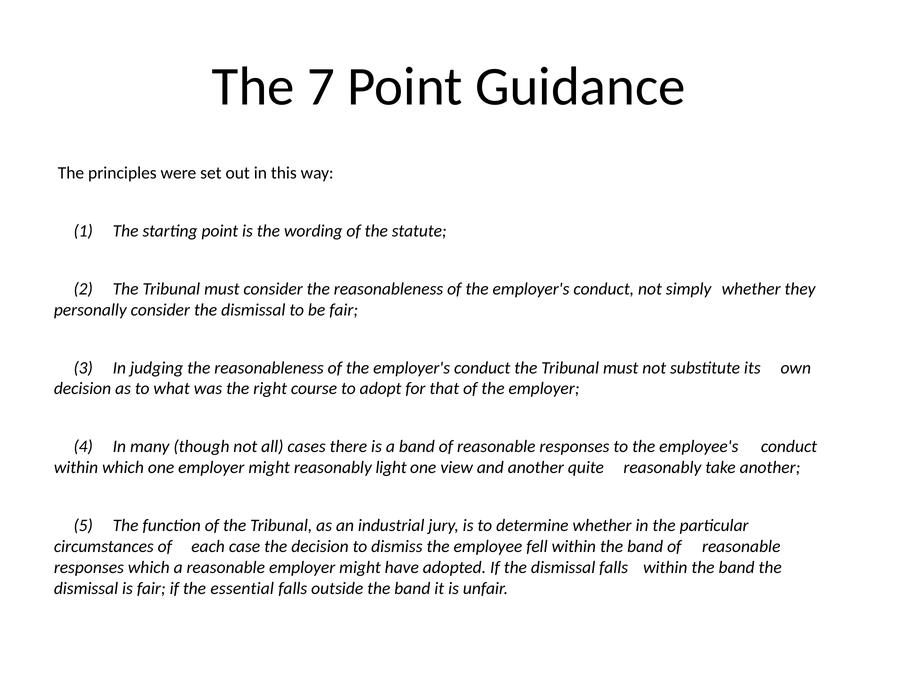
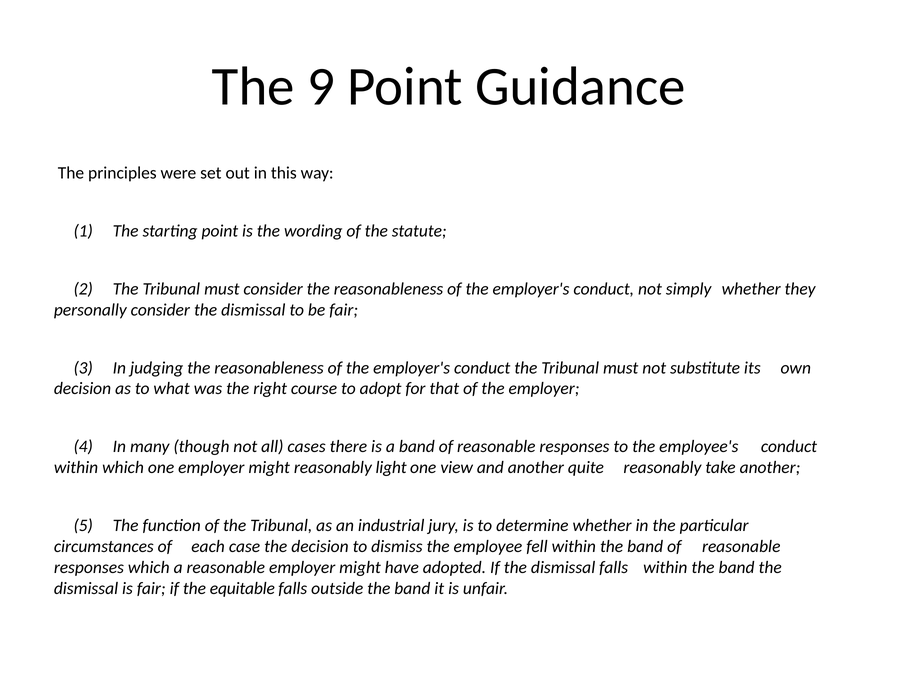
7: 7 -> 9
essential: essential -> equitable
